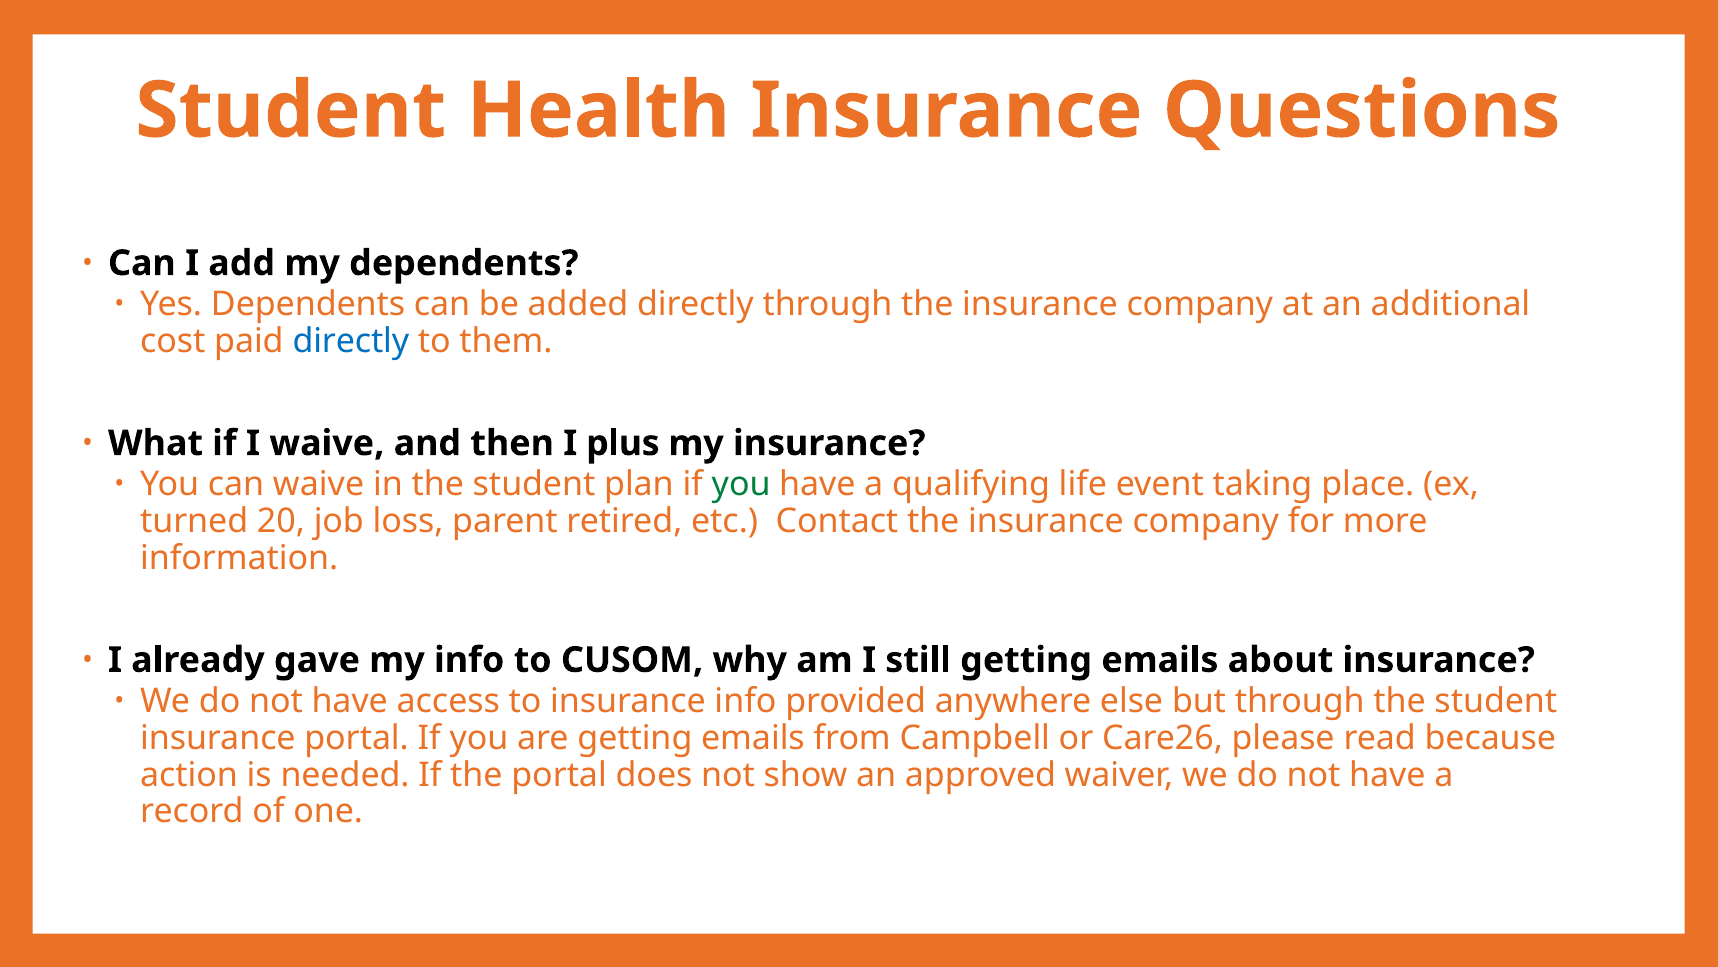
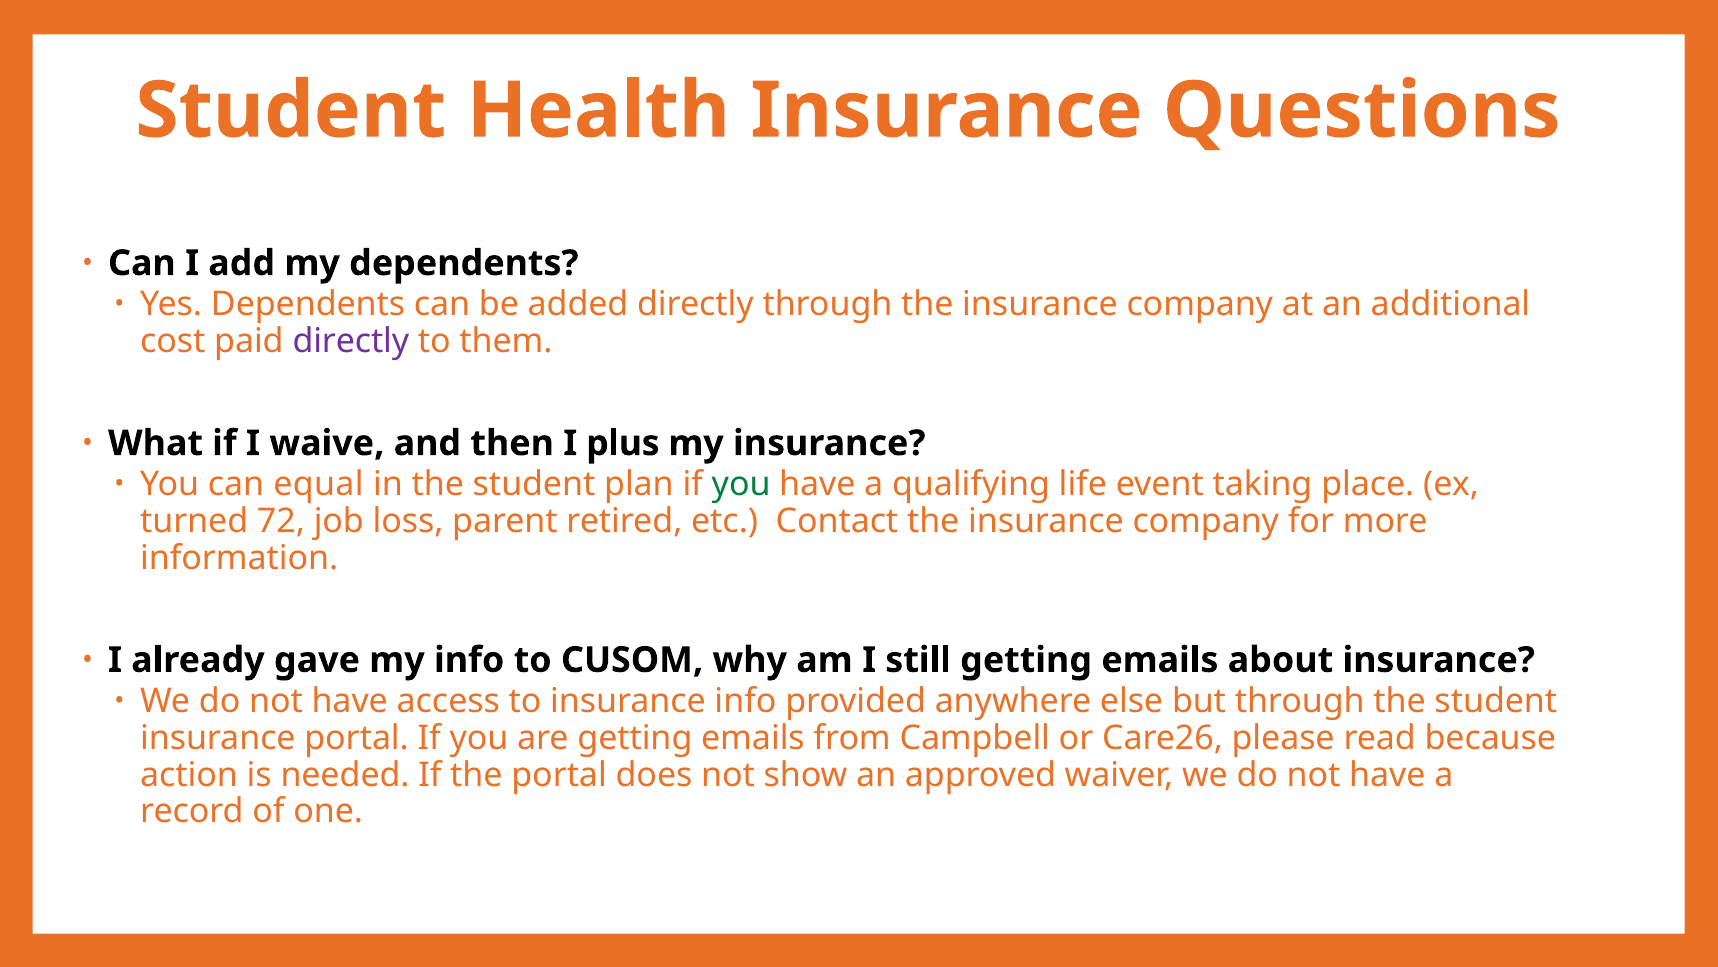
directly at (351, 341) colour: blue -> purple
can waive: waive -> equal
20: 20 -> 72
